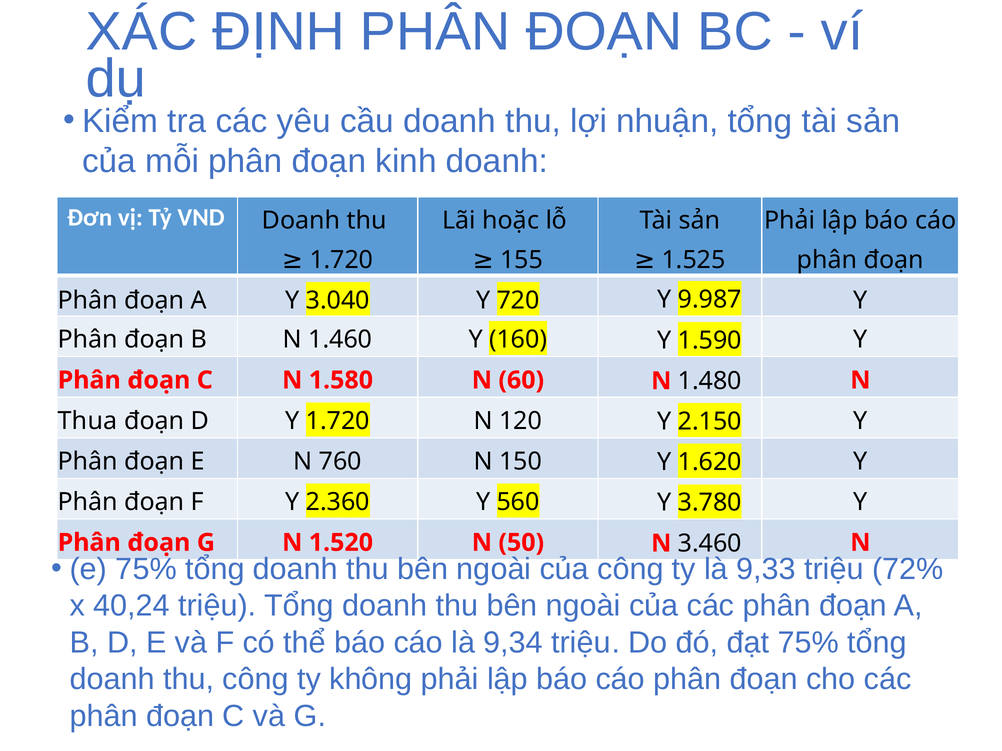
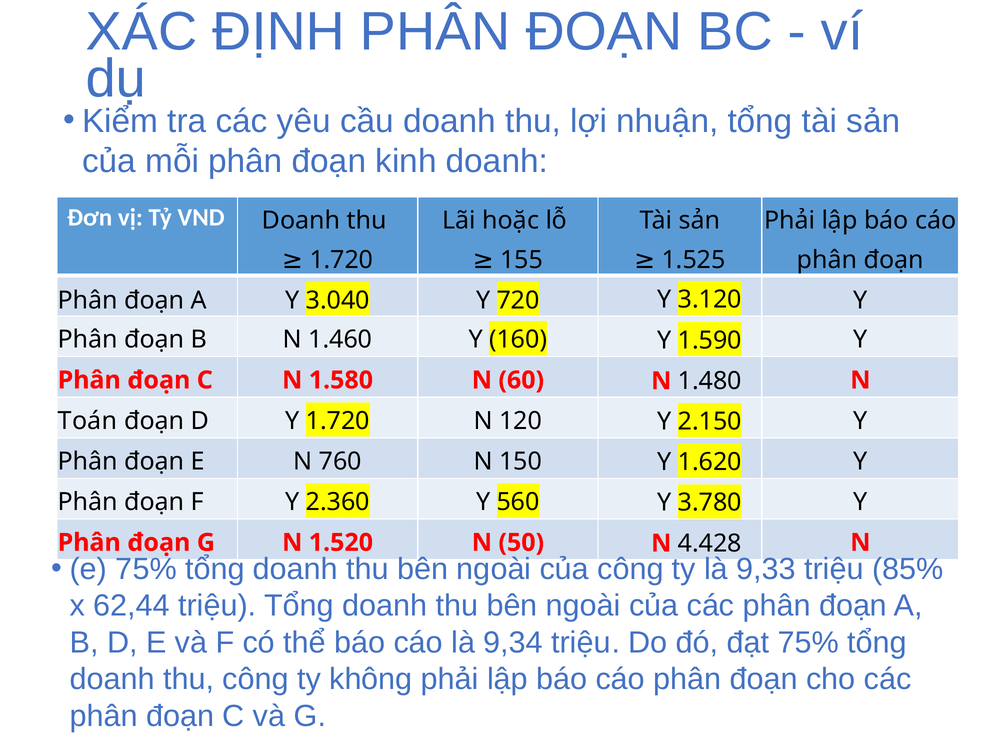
9.987: 9.987 -> 3.120
Thua: Thua -> Toán
3.460: 3.460 -> 4.428
72%: 72% -> 85%
40,24: 40,24 -> 62,44
